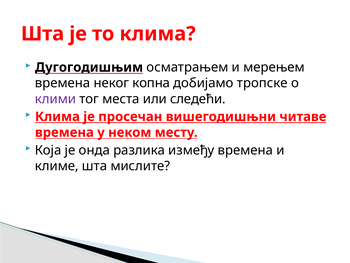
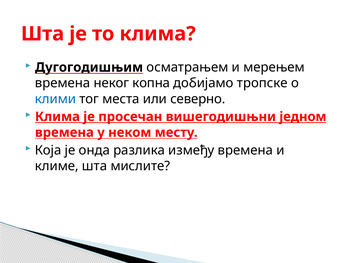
клими colour: purple -> blue
следећи: следећи -> северно
читаве: читаве -> једном
